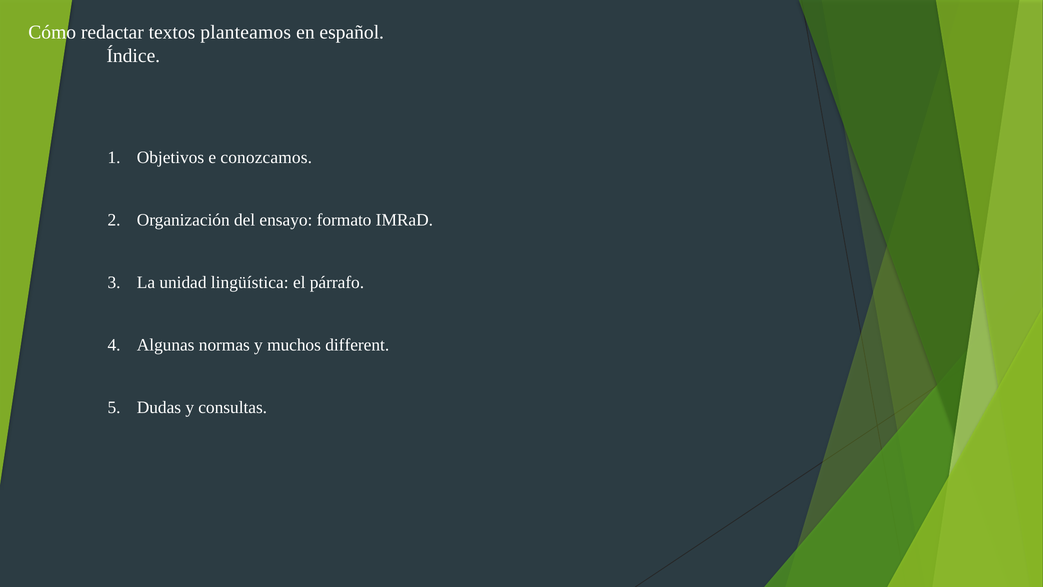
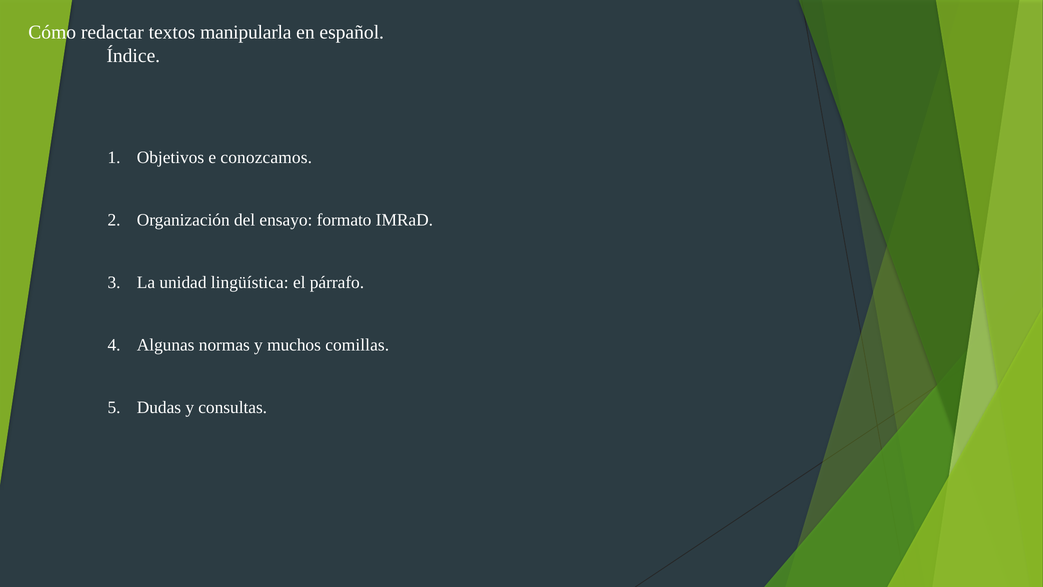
planteamos: planteamos -> manipularla
different: different -> comillas
